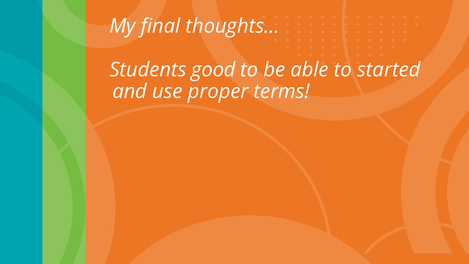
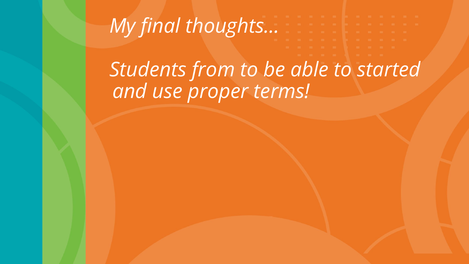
good: good -> from
